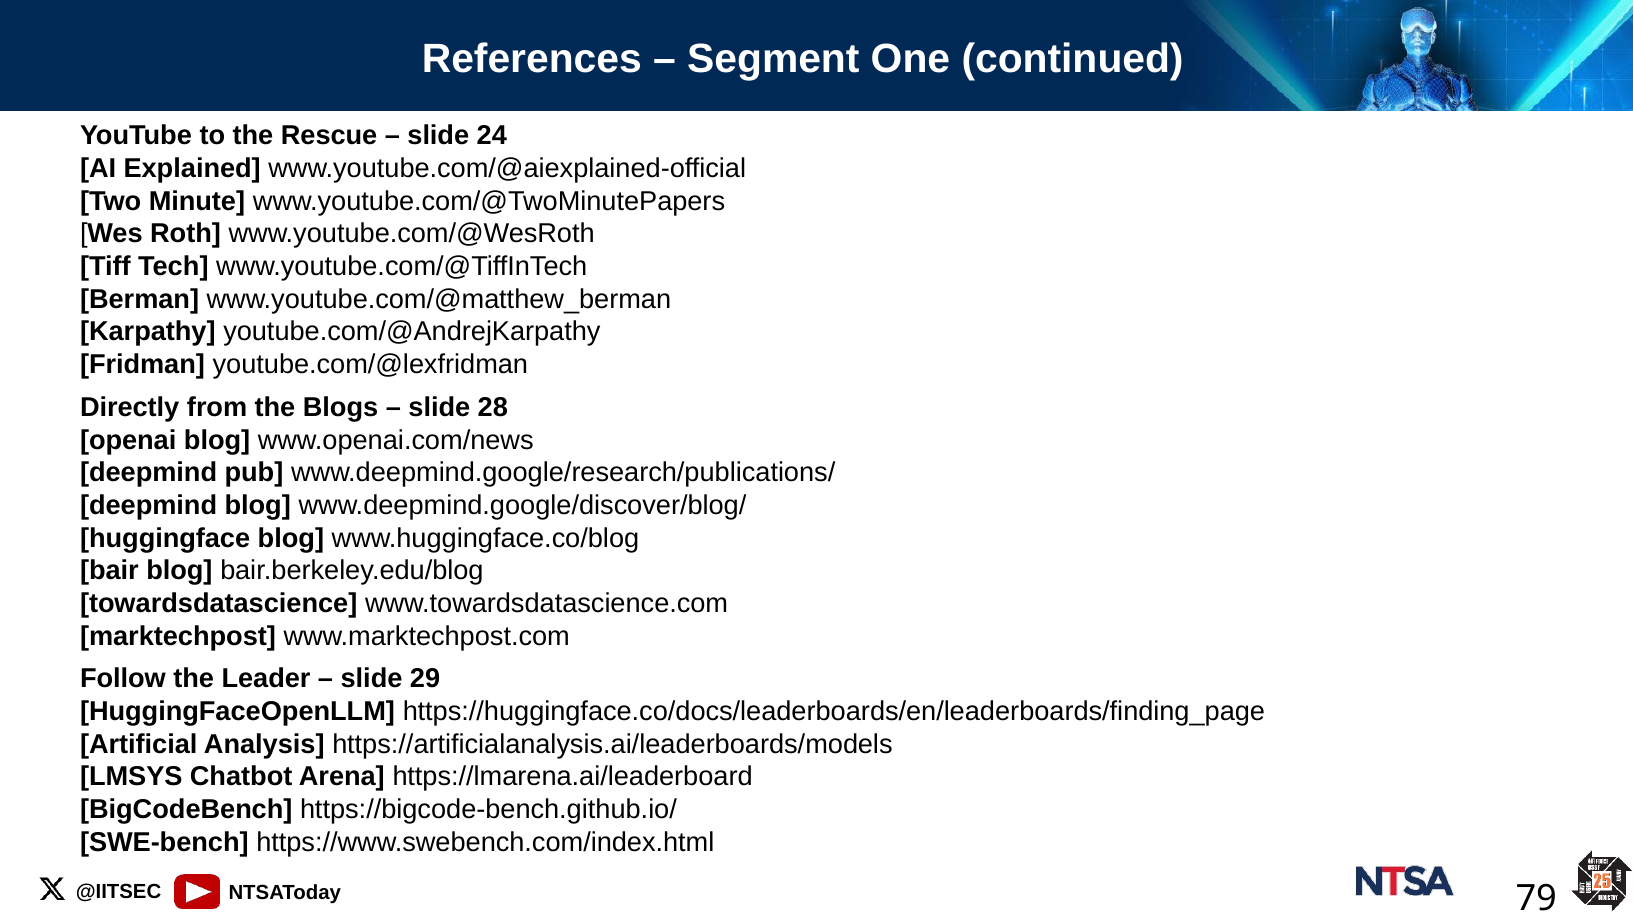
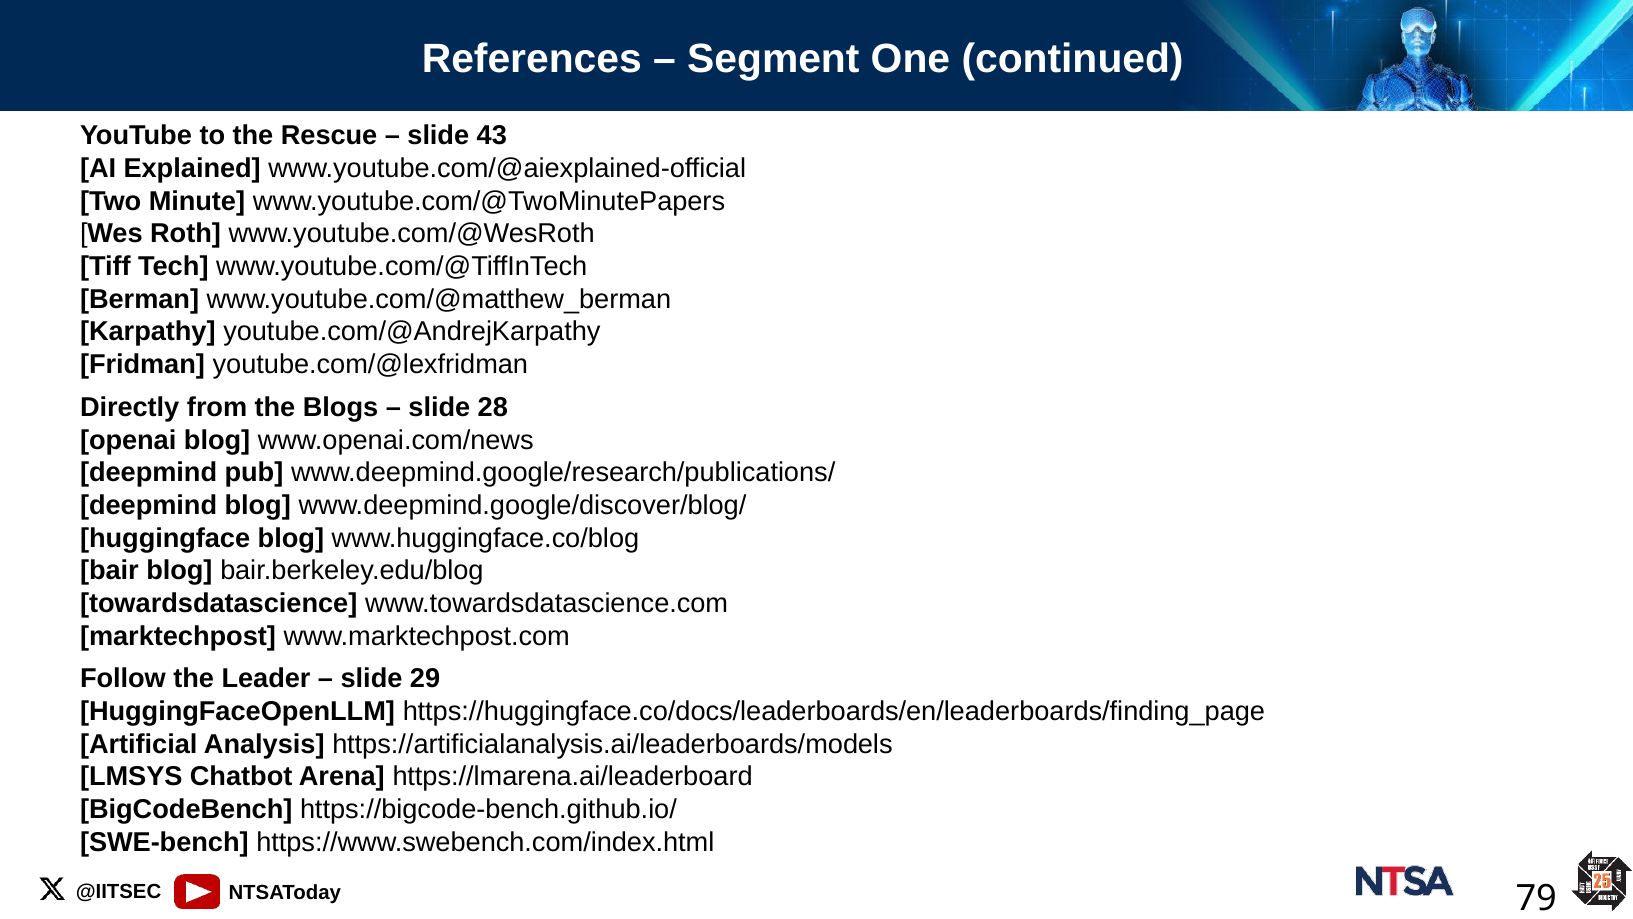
24: 24 -> 43
